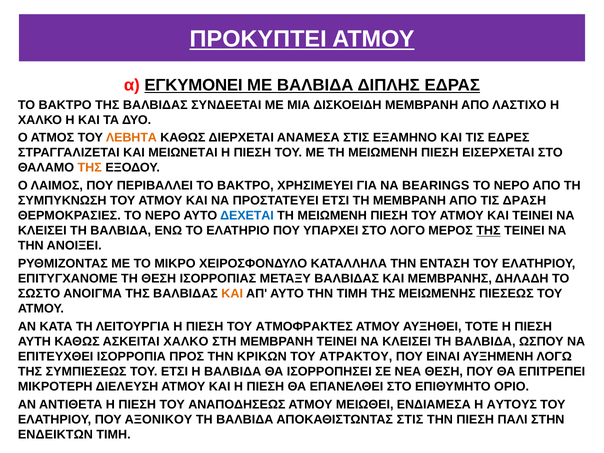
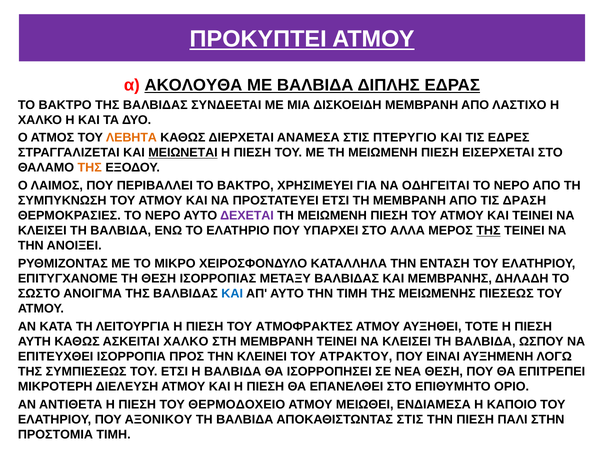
ΕΓΚΥΜΟΝΕΙ: ΕΓΚΥΜΟΝΕΙ -> ΑΚΟΛΟΥΘΑ
ΕΞΑΜΗΝΟ: ΕΞΑΜΗΝΟ -> ΠΤΕΡΥΓΙΟ
ΜΕΙΩΝΕΤΑΙ underline: none -> present
BEARINGS: BEARINGS -> ΟΔΗΓΕΙΤΑΙ
ΔΕΧΕΤΑΙ colour: blue -> purple
ΛΟΓΟ: ΛΟΓΟ -> ΑΛΛΑ
ΚΑΙ at (232, 294) colour: orange -> blue
ΚΡΙΚΩΝ: ΚΡΙΚΩΝ -> ΚΛΕΙΝΕΙ
ΑΝΑΠΟΔΗΣΕΩΣ: ΑΝΑΠΟΔΗΣΕΩΣ -> ΘΕΡΜΟΔΟΧΕΙΟ
ΑΥΤΟΥΣ: ΑΥΤΟΥΣ -> ΚΑΠΟΙΟ
ΕΝΔΕΙΚΤΩΝ: ΕΝΔΕΙΚΤΩΝ -> ΠΡΟΣΤΟΜΙΑ
